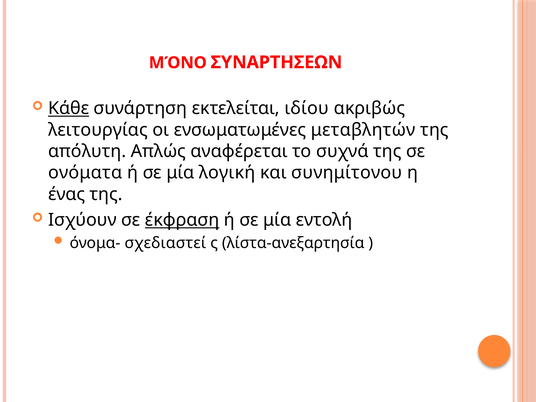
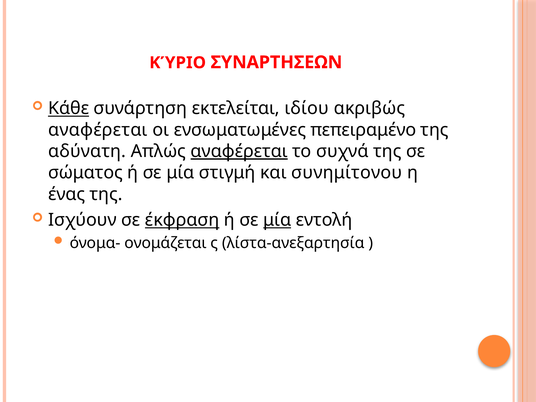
ΜΌΝΟ: ΜΌΝΟ -> ΚΎΡΙΟ
λειτουργίας at (98, 130): λειτουργίας -> αναφέρεται
μεταβλητών: μεταβλητών -> πεπειραμένο
απόλυτη: απόλυτη -> αδύνατη
αναφέρεται at (239, 151) underline: none -> present
ονόματα: ονόματα -> σώματος
λογική: λογική -> στιγμή
μία at (277, 220) underline: none -> present
σχεδιαστεί: σχεδιαστεί -> ονομάζεται
